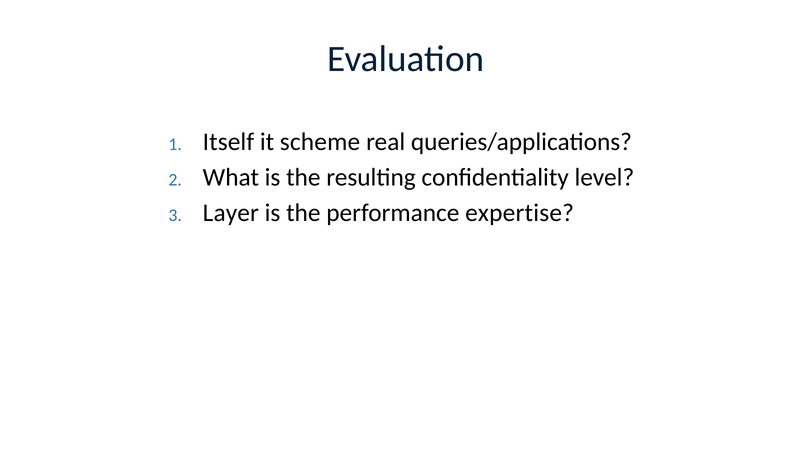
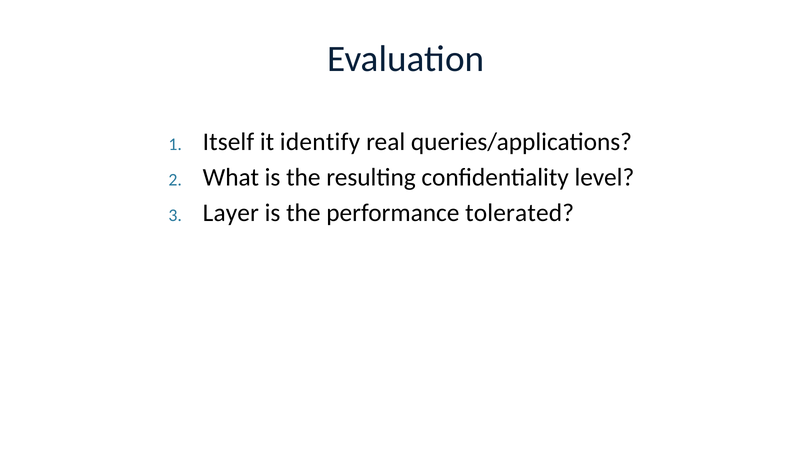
scheme: scheme -> identify
expertise: expertise -> tolerated
